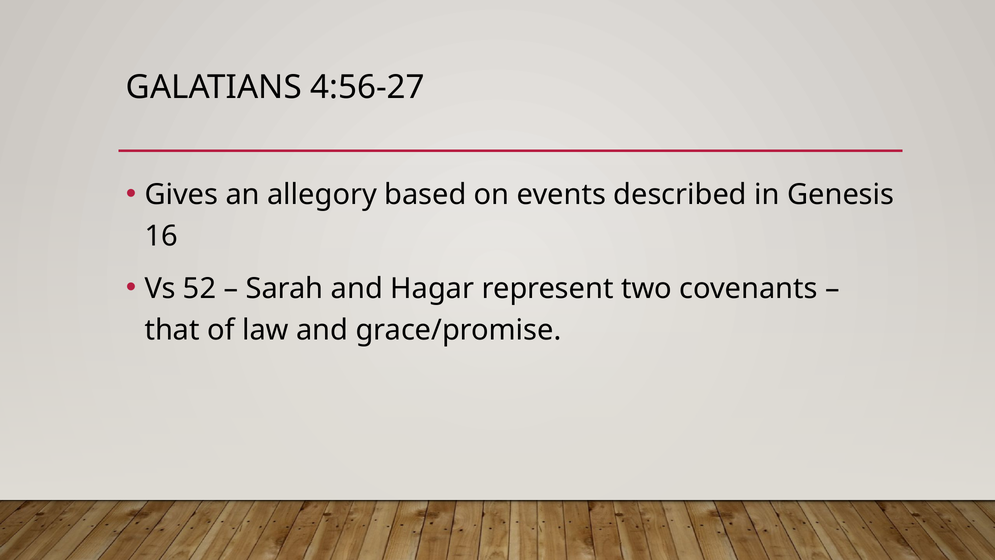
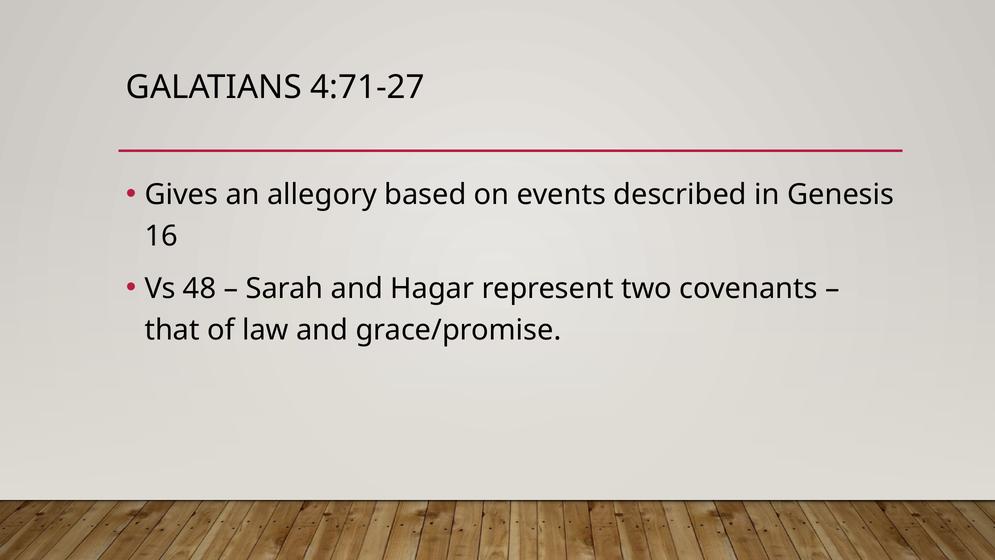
4:56-27: 4:56-27 -> 4:71-27
52: 52 -> 48
